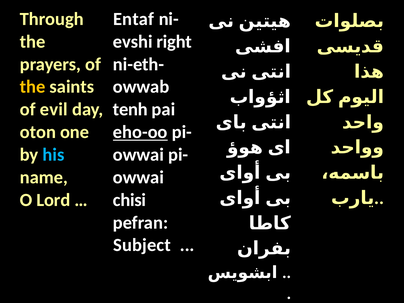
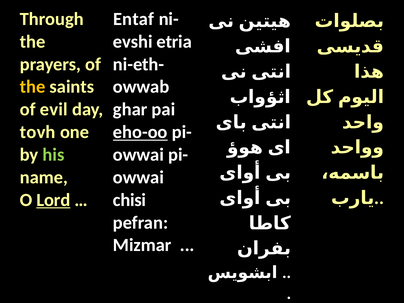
right: right -> etria
tenh: tenh -> ghar
oton: oton -> tovh
his colour: light blue -> light green
Lord underline: none -> present
Subject: Subject -> Mizmar
